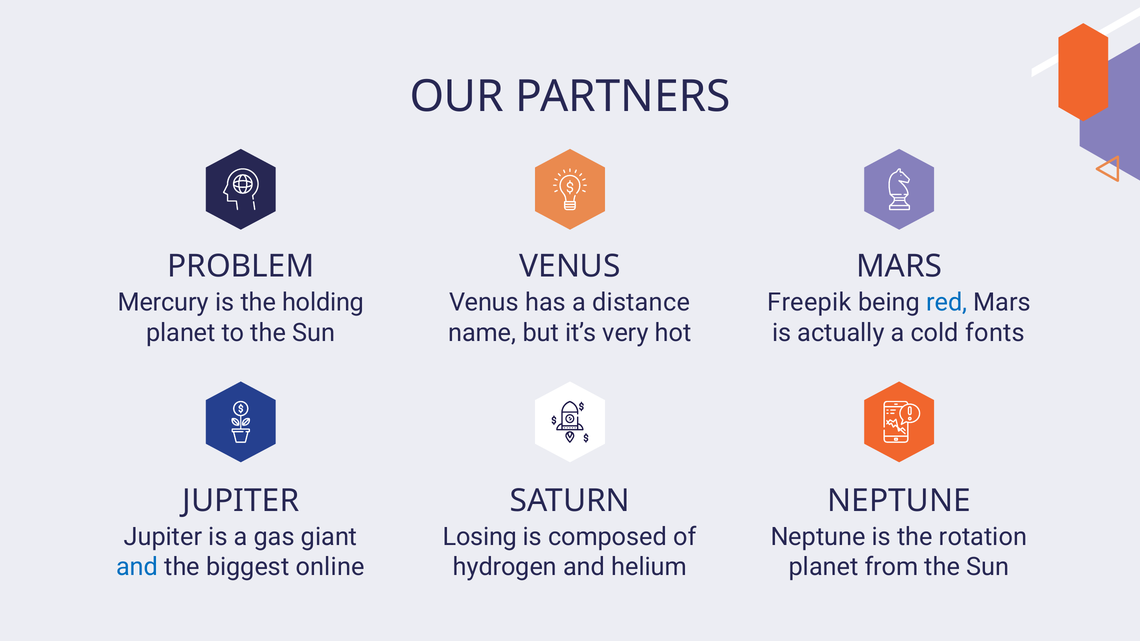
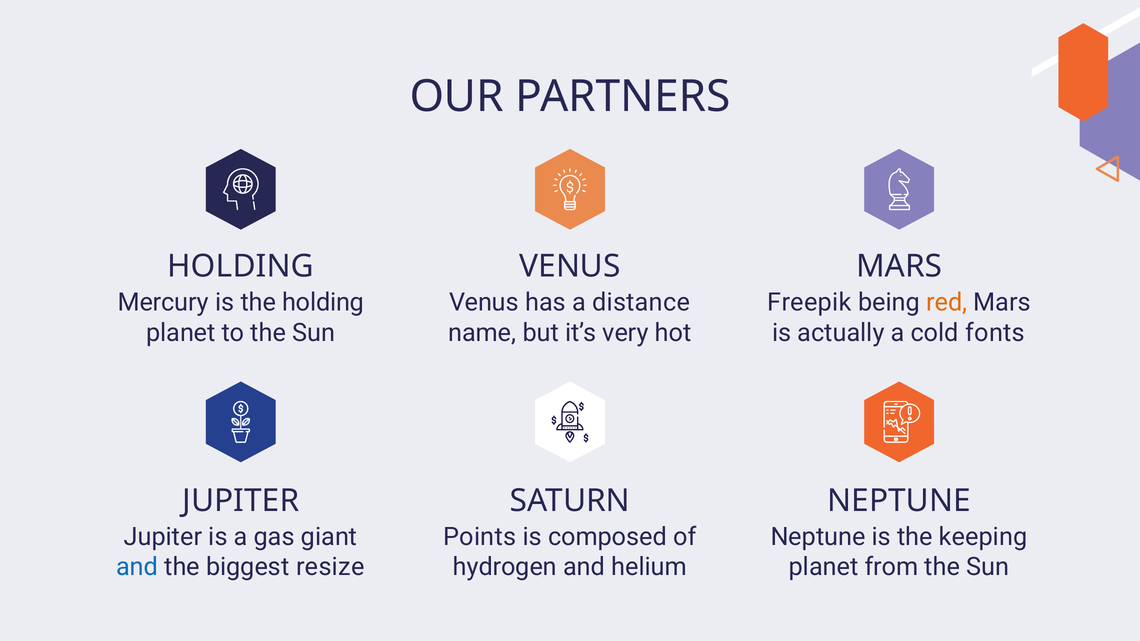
PROBLEM at (241, 267): PROBLEM -> HOLDING
red colour: blue -> orange
Losing: Losing -> Points
rotation: rotation -> keeping
online: online -> resize
